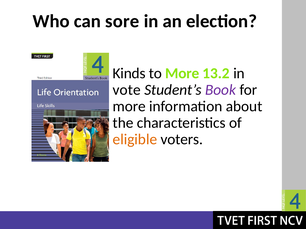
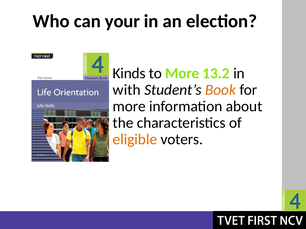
sore: sore -> your
vote: vote -> with
Book colour: purple -> orange
